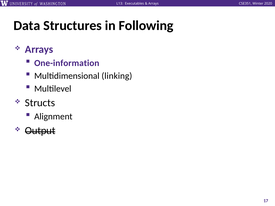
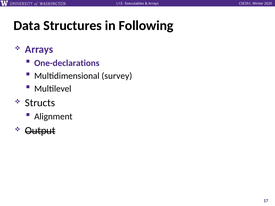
One-information: One-information -> One-declarations
linking: linking -> survey
